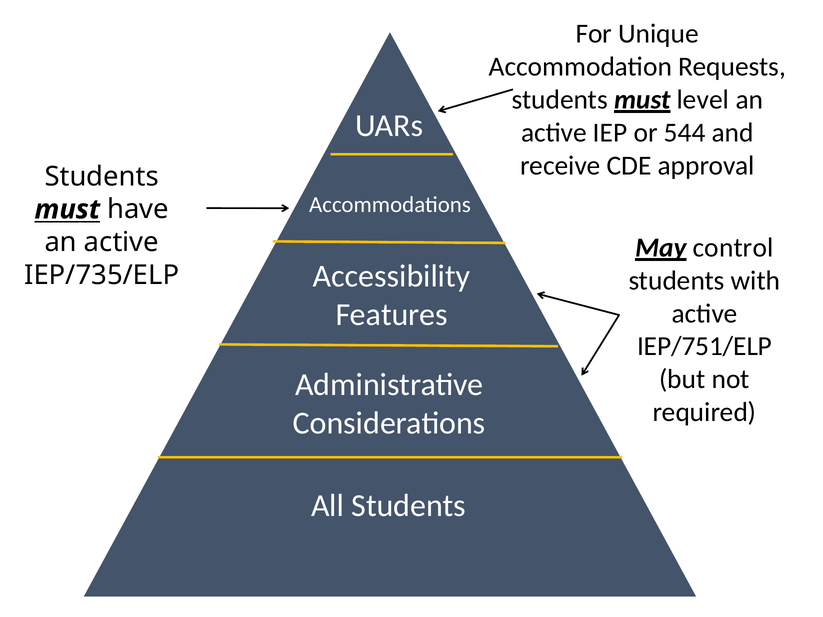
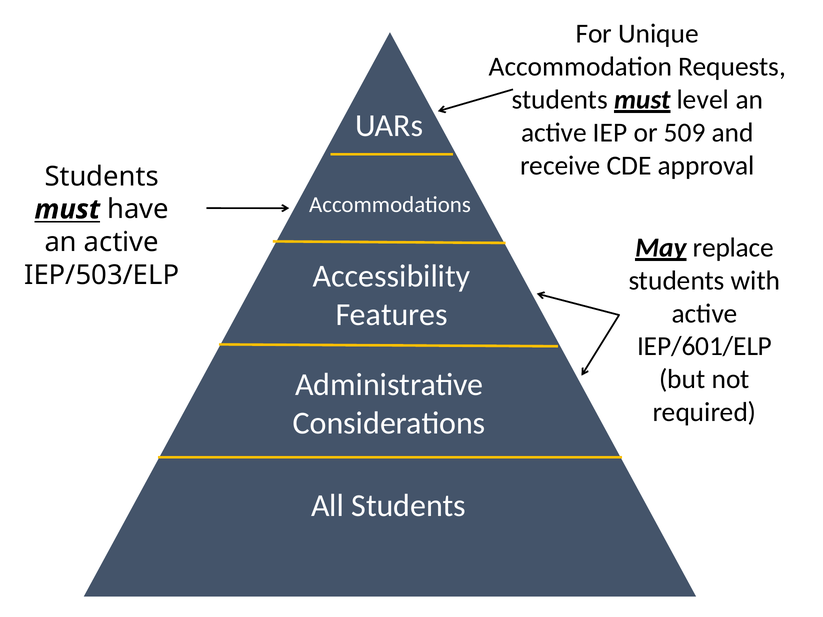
544: 544 -> 509
control: control -> replace
IEP/735/ELP: IEP/735/ELP -> IEP/503/ELP
IEP/751/ELP: IEP/751/ELP -> IEP/601/ELP
